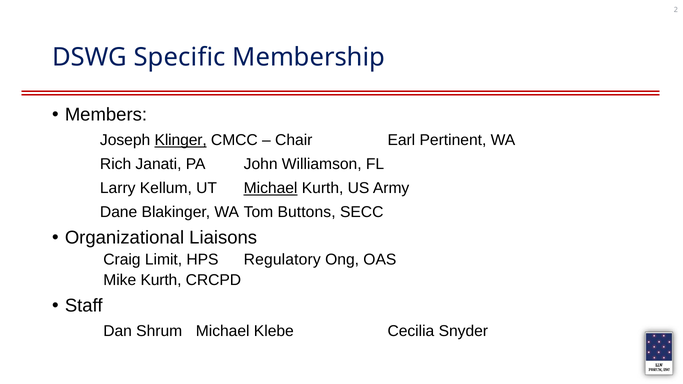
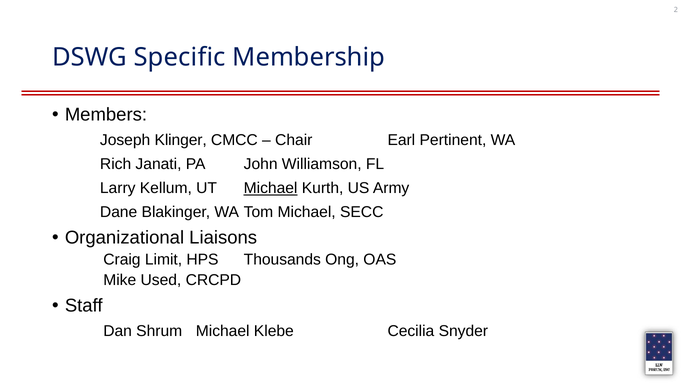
Klinger underline: present -> none
Tom Buttons: Buttons -> Michael
Regulatory: Regulatory -> Thousands
Mike Kurth: Kurth -> Used
